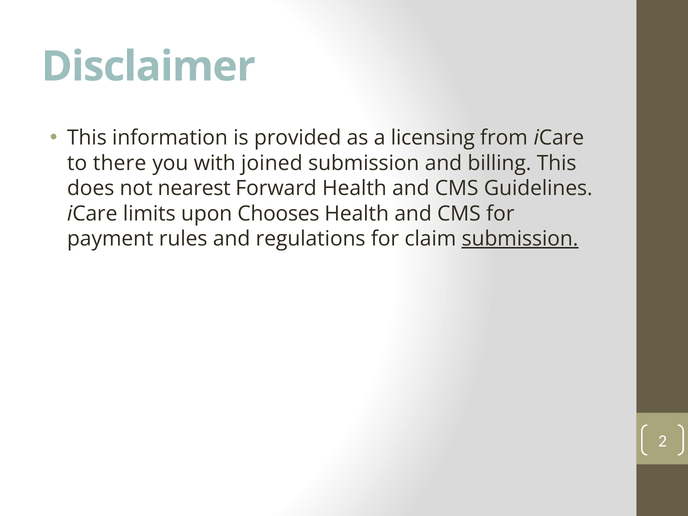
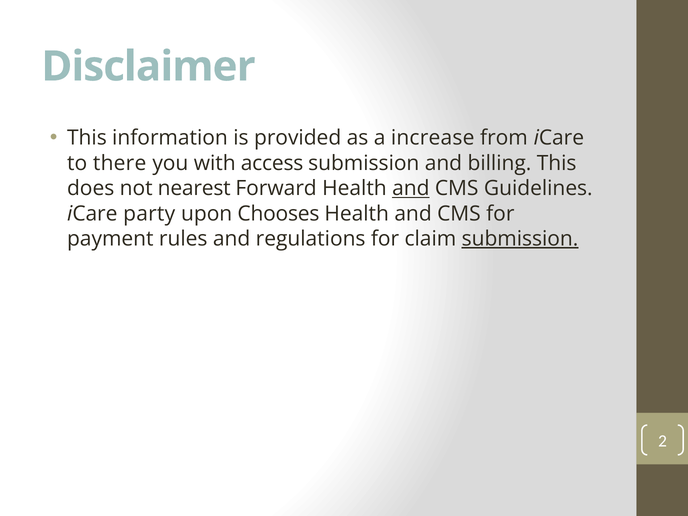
licensing: licensing -> increase
joined: joined -> access
and at (411, 188) underline: none -> present
limits: limits -> party
